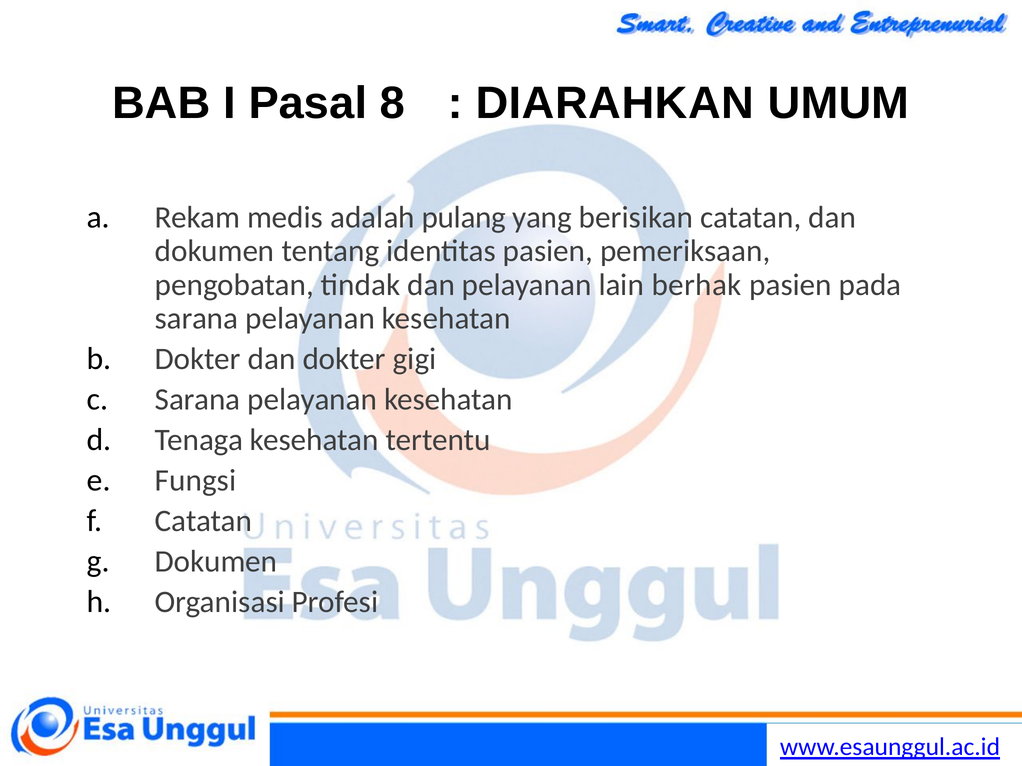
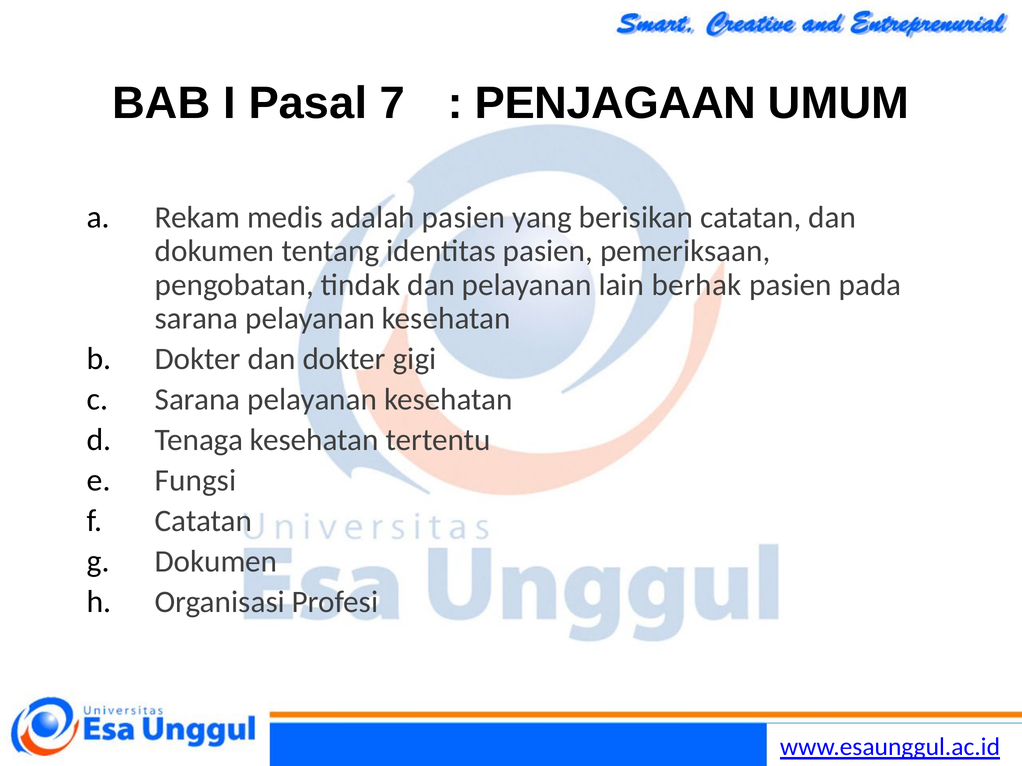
Pasal 8: 8 -> 7
DIARAHKAN: DIARAHKAN -> PENJAGAAN
adalah pulang: pulang -> pasien
